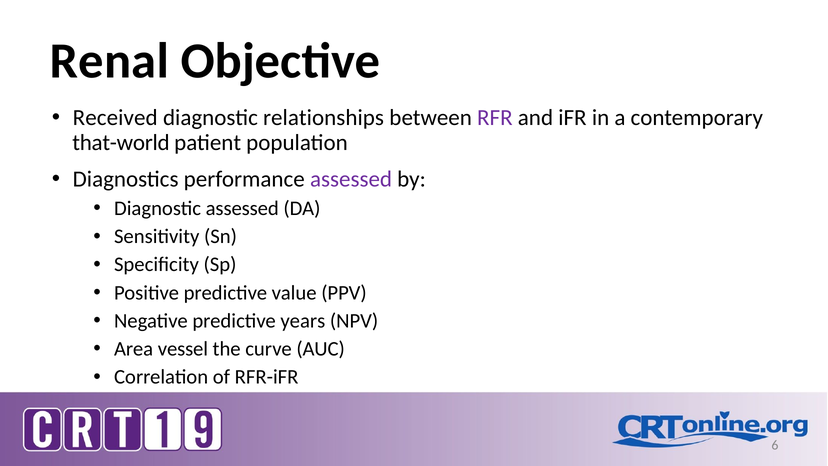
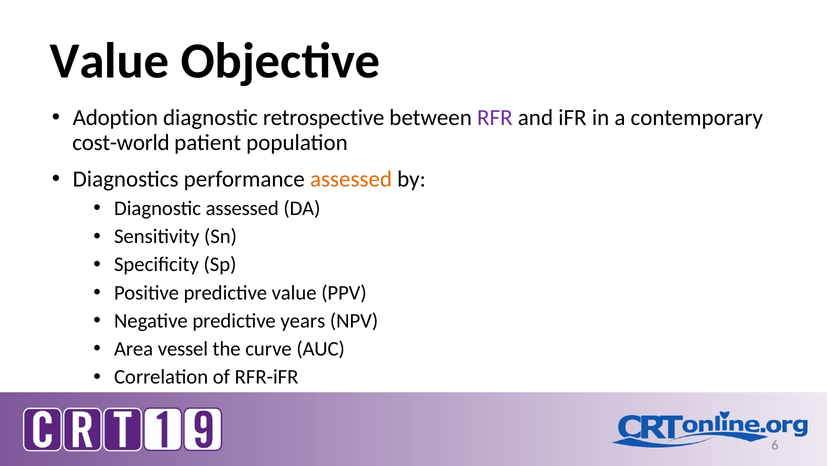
Renal at (109, 61): Renal -> Value
Received: Received -> Adoption
relationships: relationships -> retrospective
that-world: that-world -> cost-world
assessed at (351, 179) colour: purple -> orange
